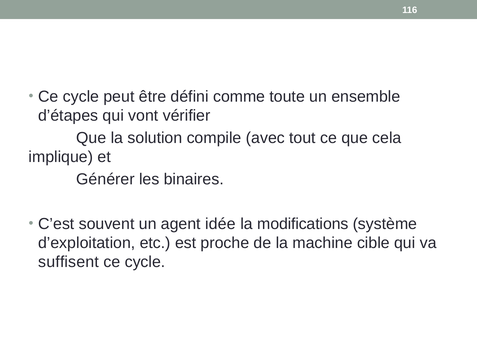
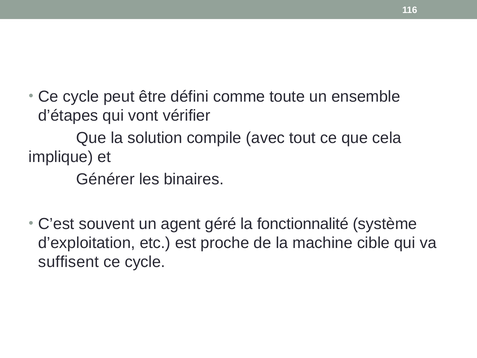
idée: idée -> géré
modifications: modifications -> fonctionnalité
